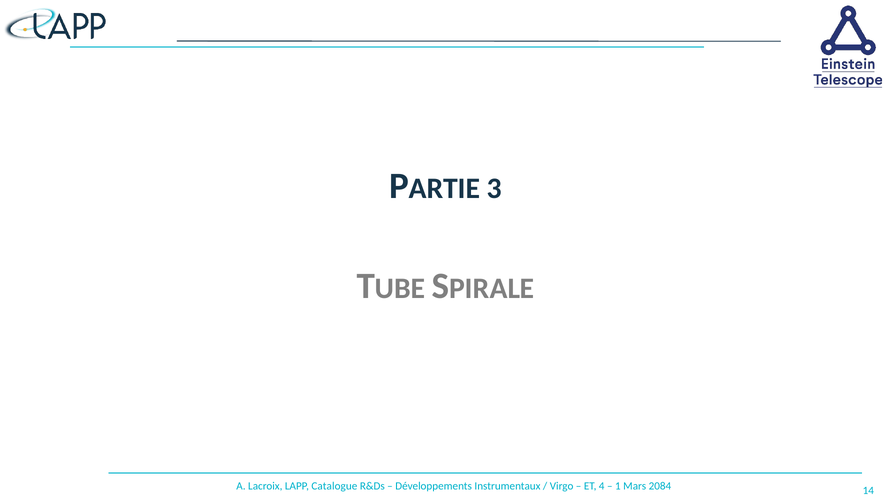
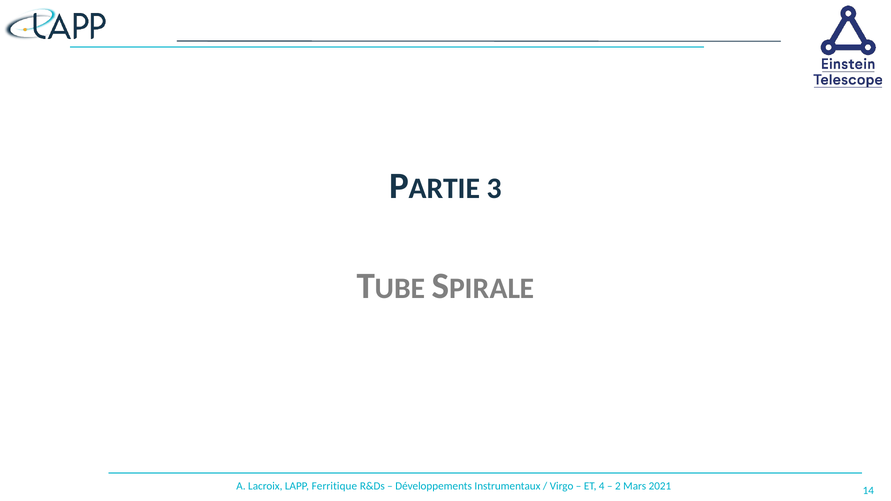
Catalogue: Catalogue -> Ferritique
1: 1 -> 2
2084: 2084 -> 2021
